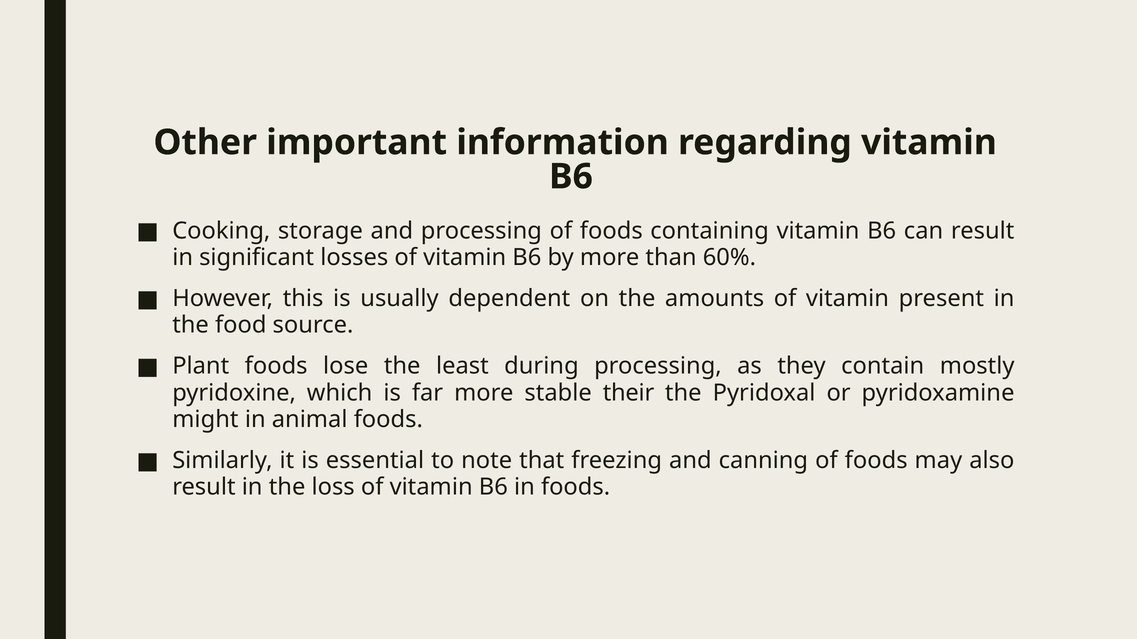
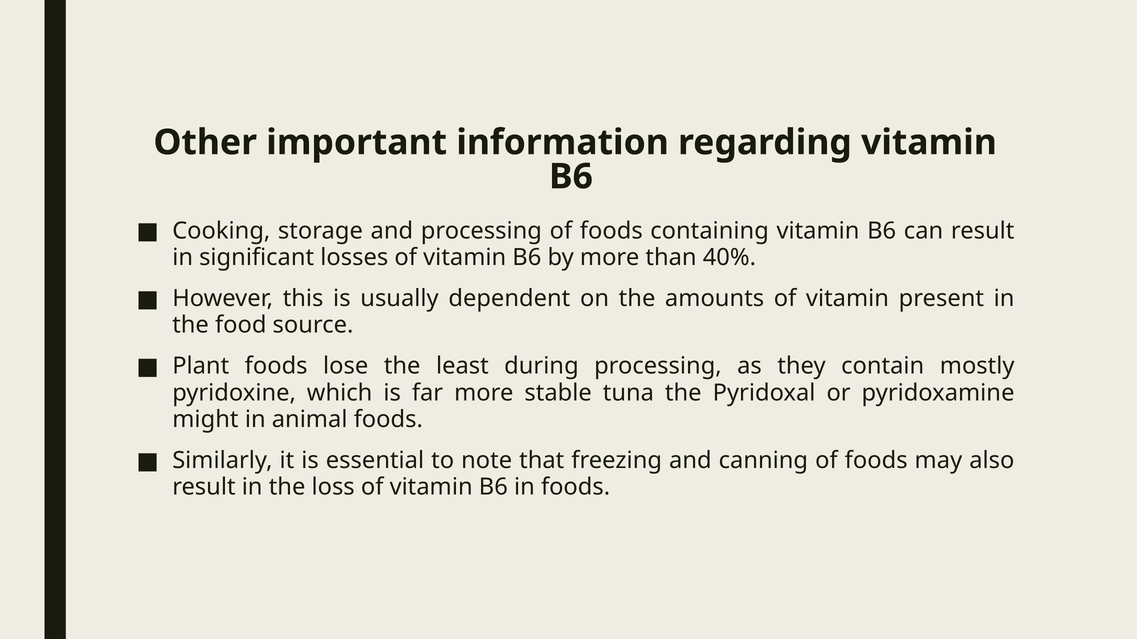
60%: 60% -> 40%
their: their -> tuna
